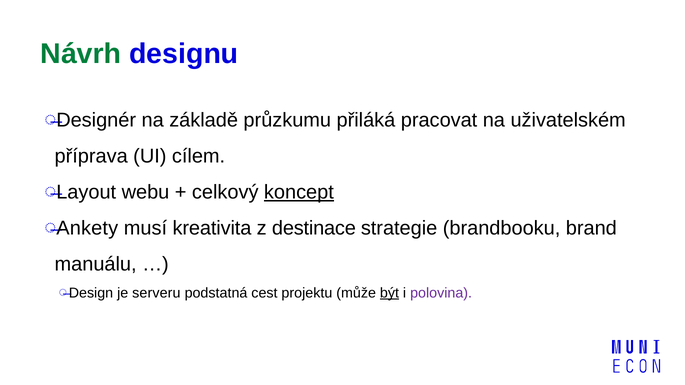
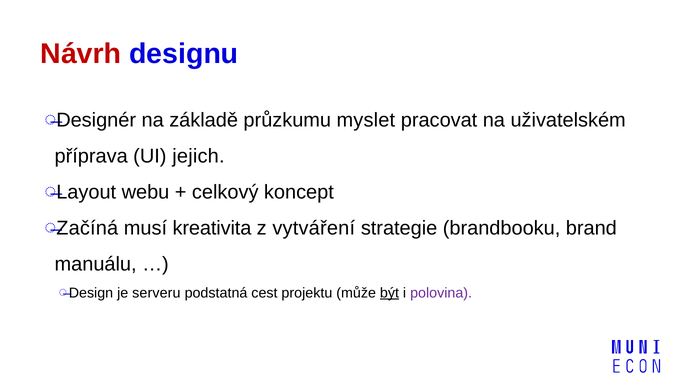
Návrh colour: green -> red
přiláká: přiláká -> myslet
cílem: cílem -> jejich
koncept underline: present -> none
Ankety: Ankety -> Začíná
destinace: destinace -> vytváření
